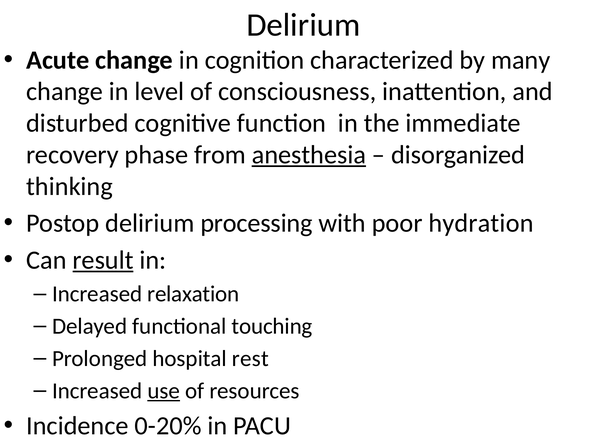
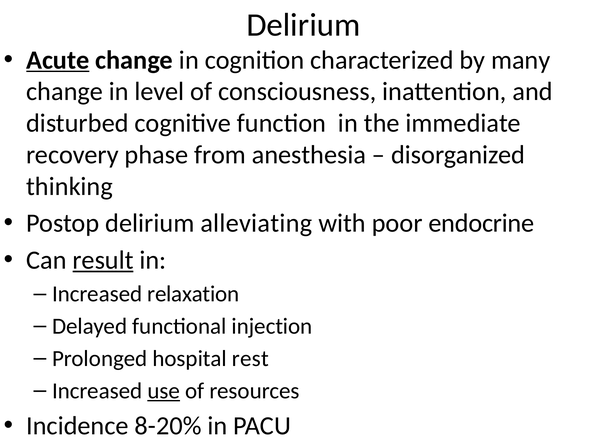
Acute underline: none -> present
anesthesia underline: present -> none
processing: processing -> alleviating
hydration: hydration -> endocrine
touching: touching -> injection
0-20%: 0-20% -> 8-20%
